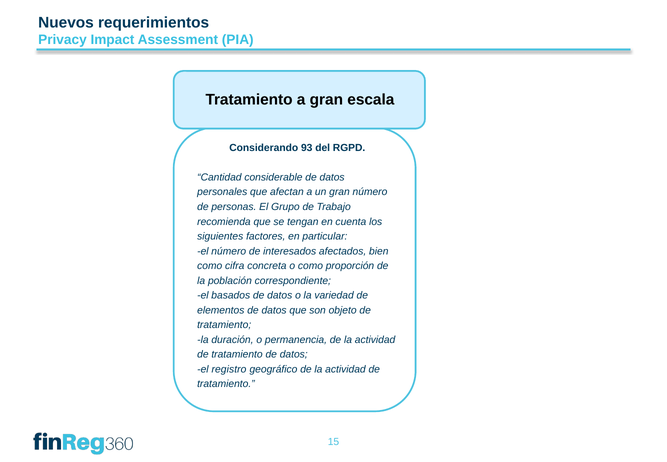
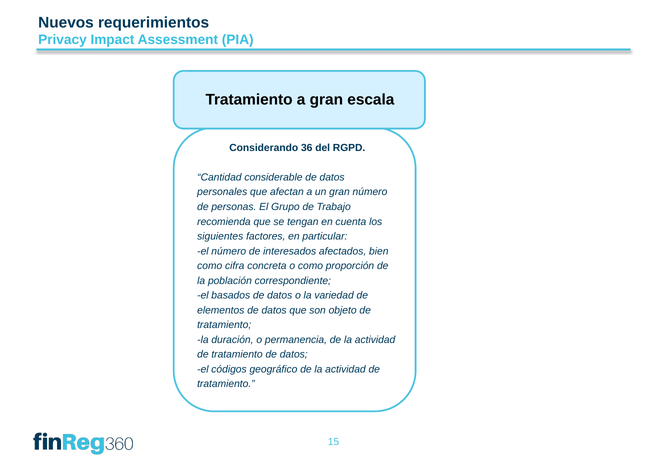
93: 93 -> 36
registro: registro -> códigos
